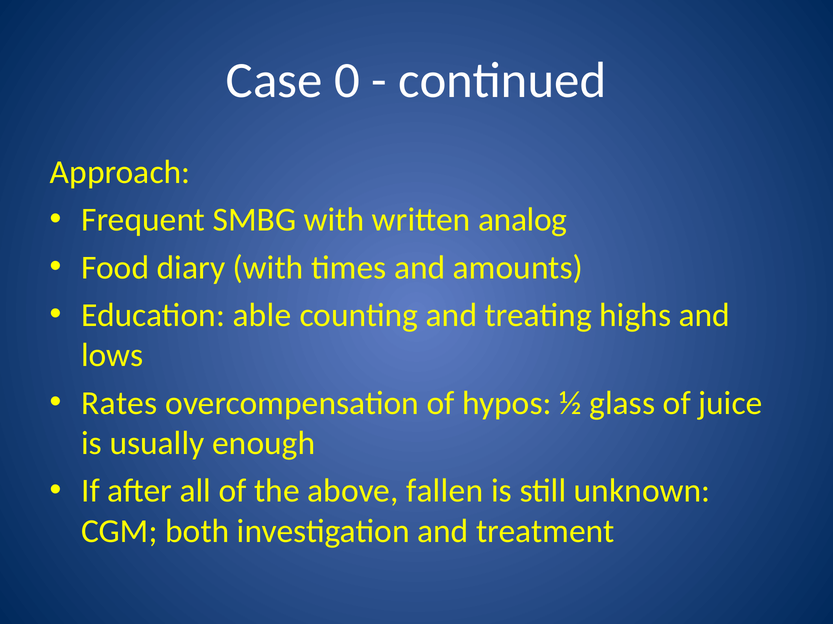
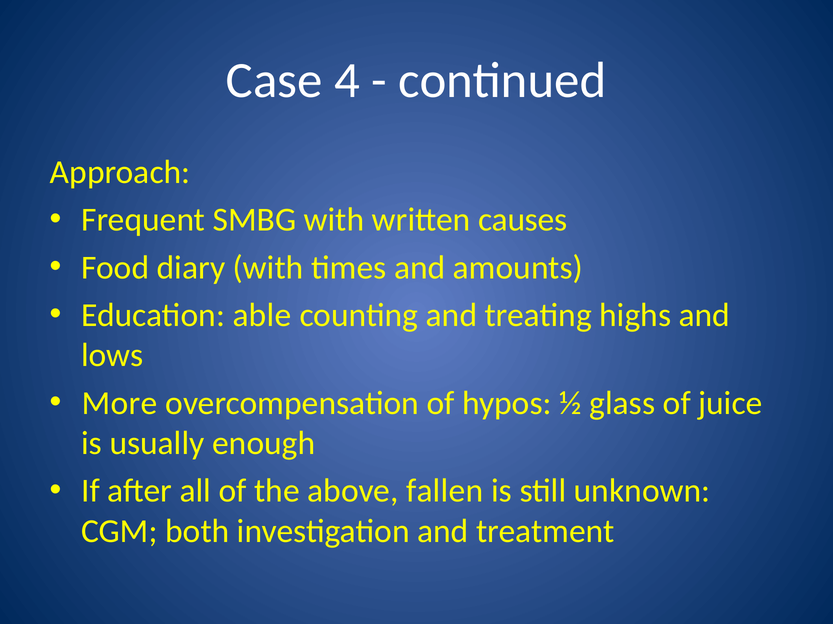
0: 0 -> 4
analog: analog -> causes
Rates: Rates -> More
